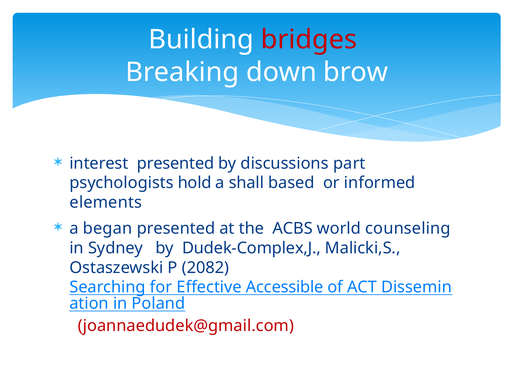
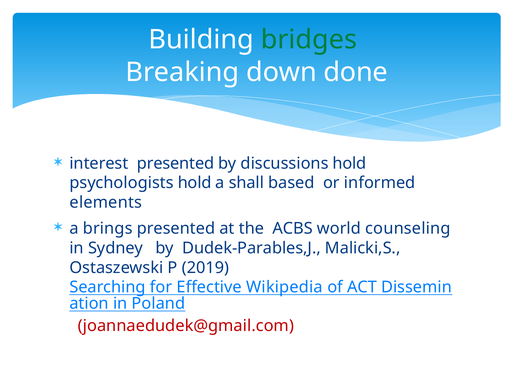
bridges colour: red -> green
brow: brow -> done
discussions part: part -> hold
began: began -> brings
Dudek-Complex,J: Dudek-Complex,J -> Dudek-Parables,J
2082: 2082 -> 2019
Accessible: Accessible -> Wikipedia
